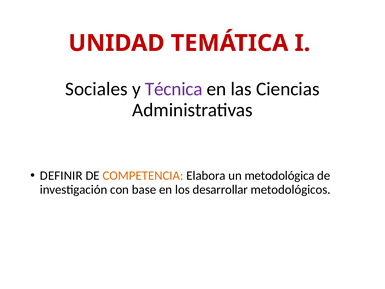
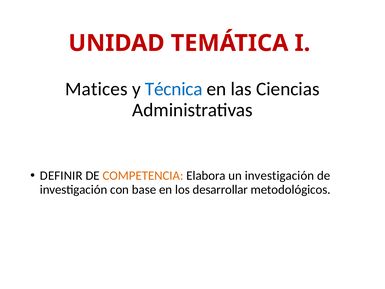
Sociales: Sociales -> Matices
Técnica colour: purple -> blue
un metodológica: metodológica -> investigación
